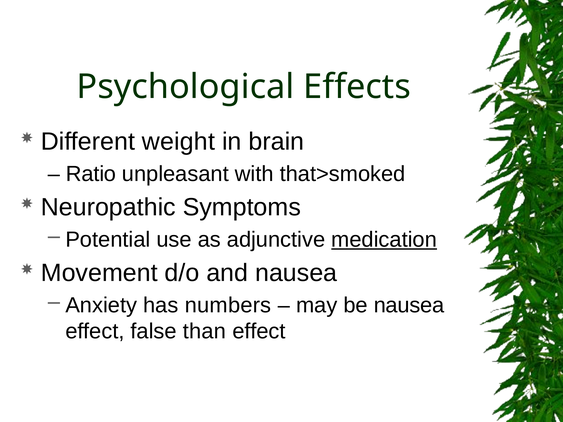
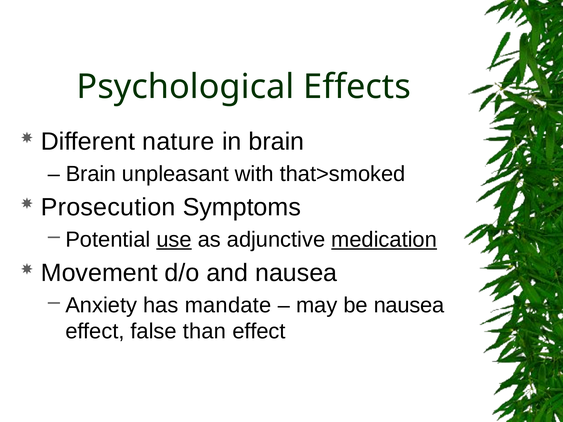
weight: weight -> nature
Ratio at (91, 174): Ratio -> Brain
Neuropathic: Neuropathic -> Prosecution
use underline: none -> present
numbers: numbers -> mandate
